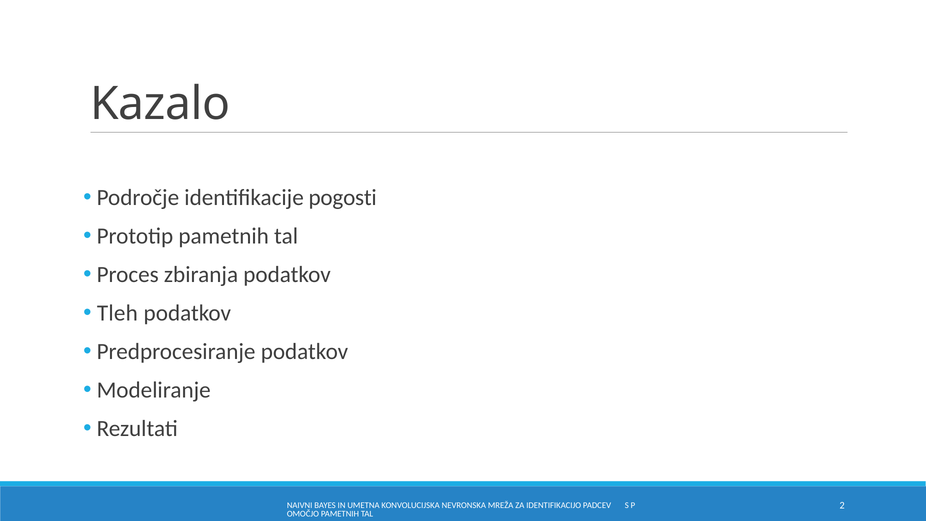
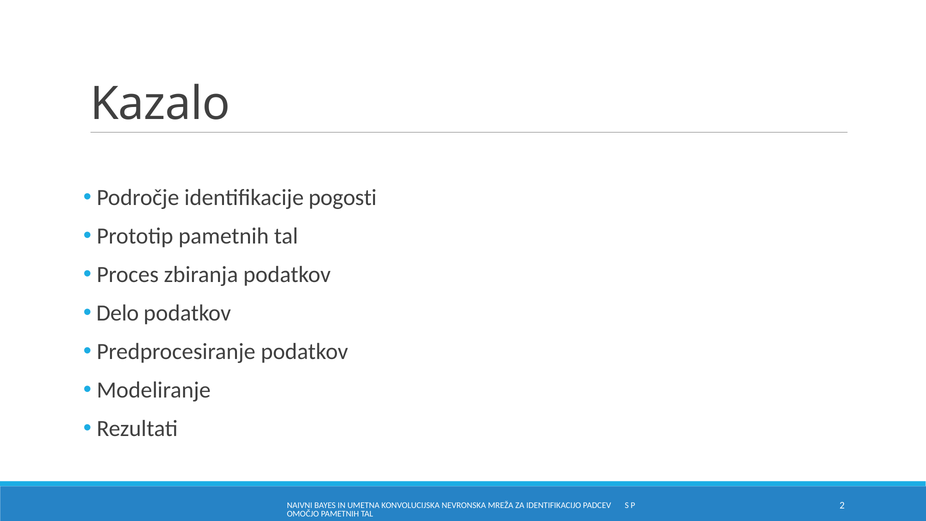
Tleh: Tleh -> Delo
